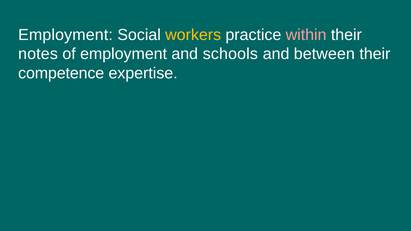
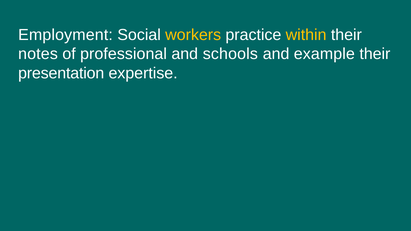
within colour: pink -> yellow
of employment: employment -> professional
between: between -> example
competence: competence -> presentation
